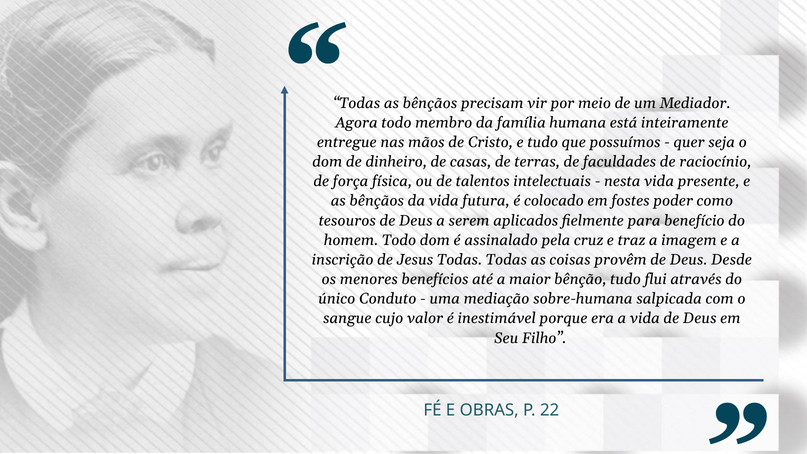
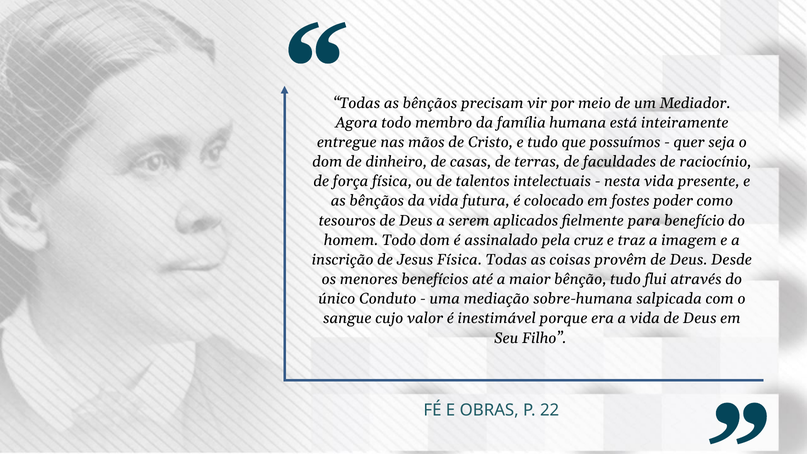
Jesus Todas: Todas -> Física
